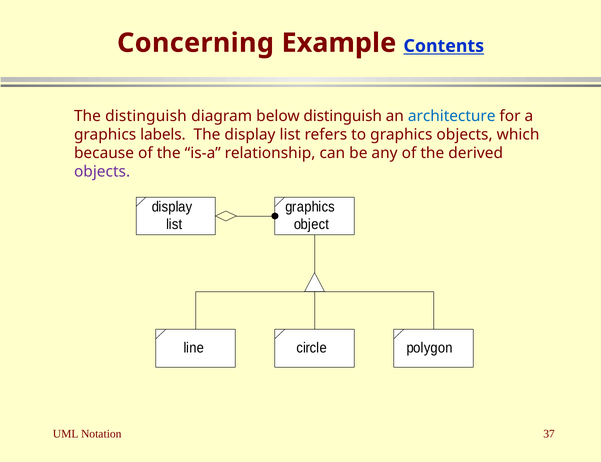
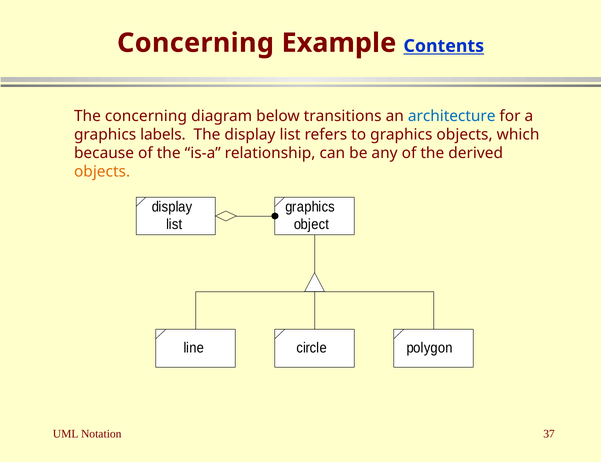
The distinguish: distinguish -> concerning
below distinguish: distinguish -> transitions
objects at (102, 172) colour: purple -> orange
